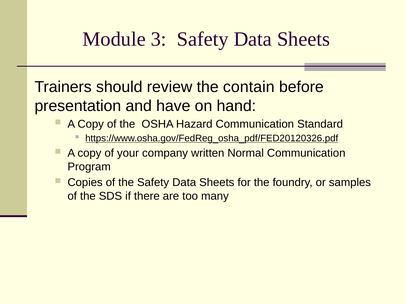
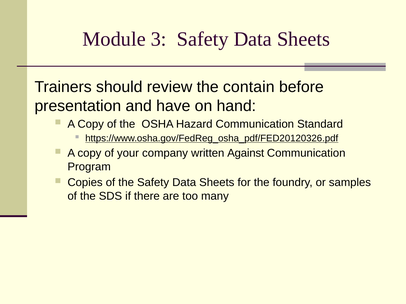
Normal: Normal -> Against
